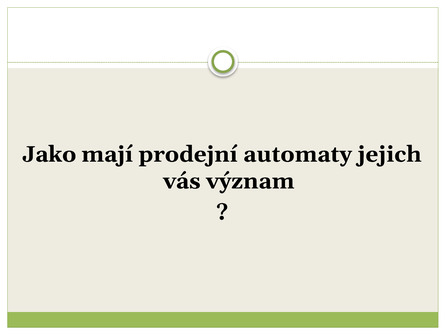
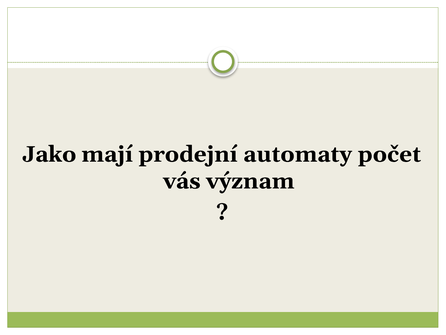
jejich: jejich -> počet
